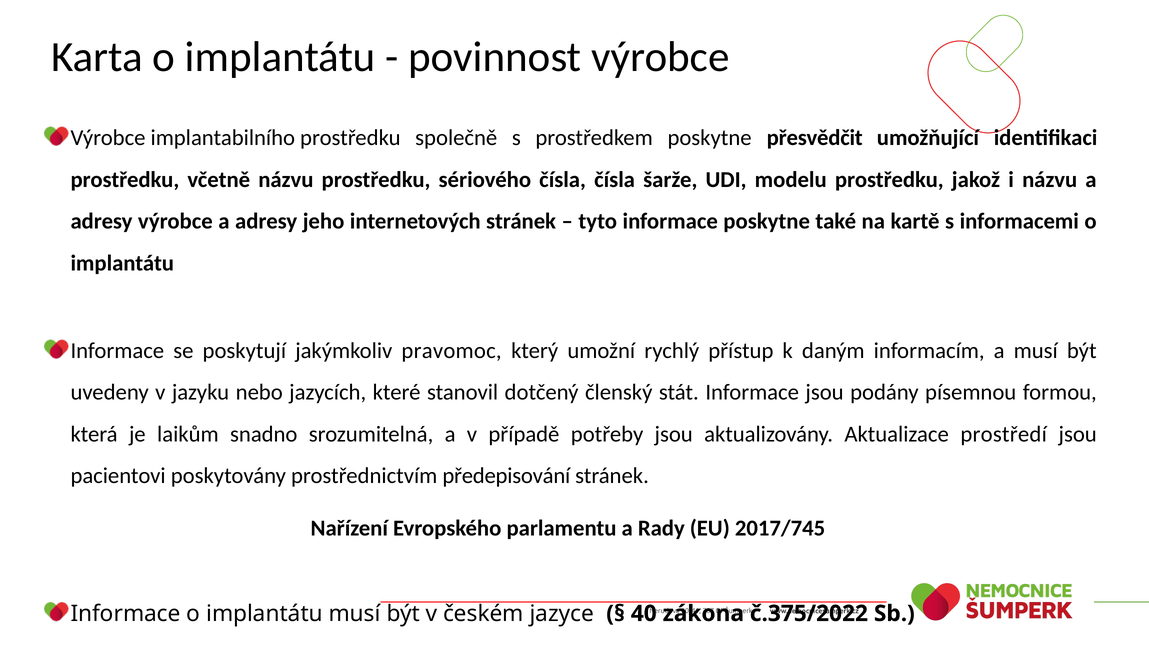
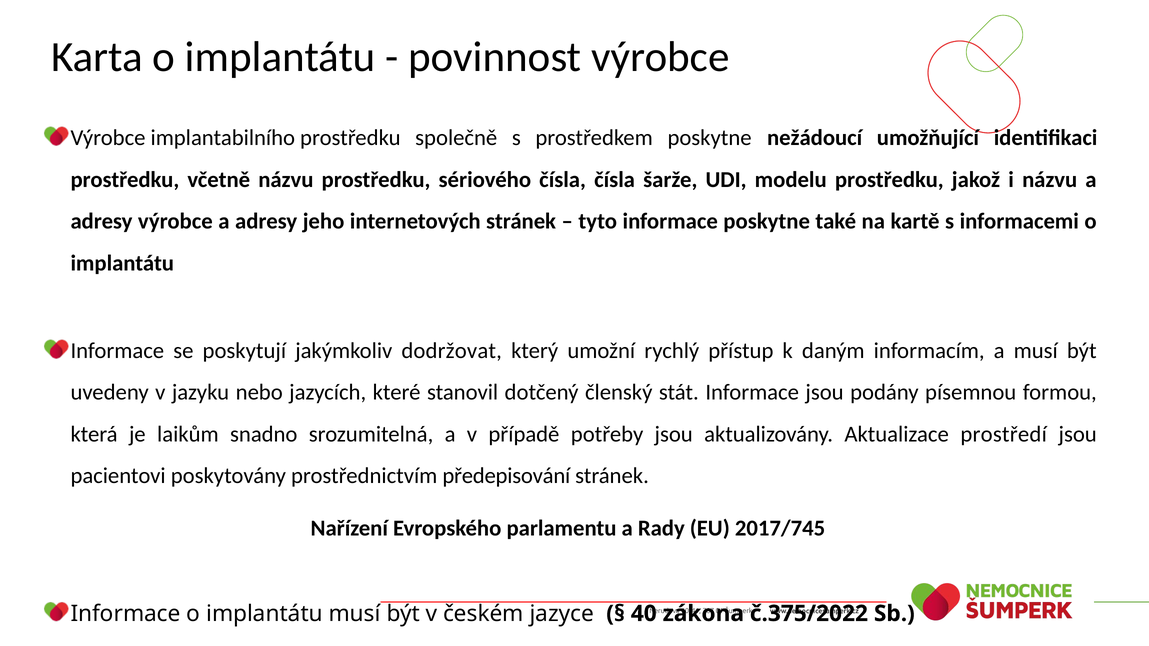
přesvědčit: přesvědčit -> nežádoucí
pravomoc: pravomoc -> dodržovat
